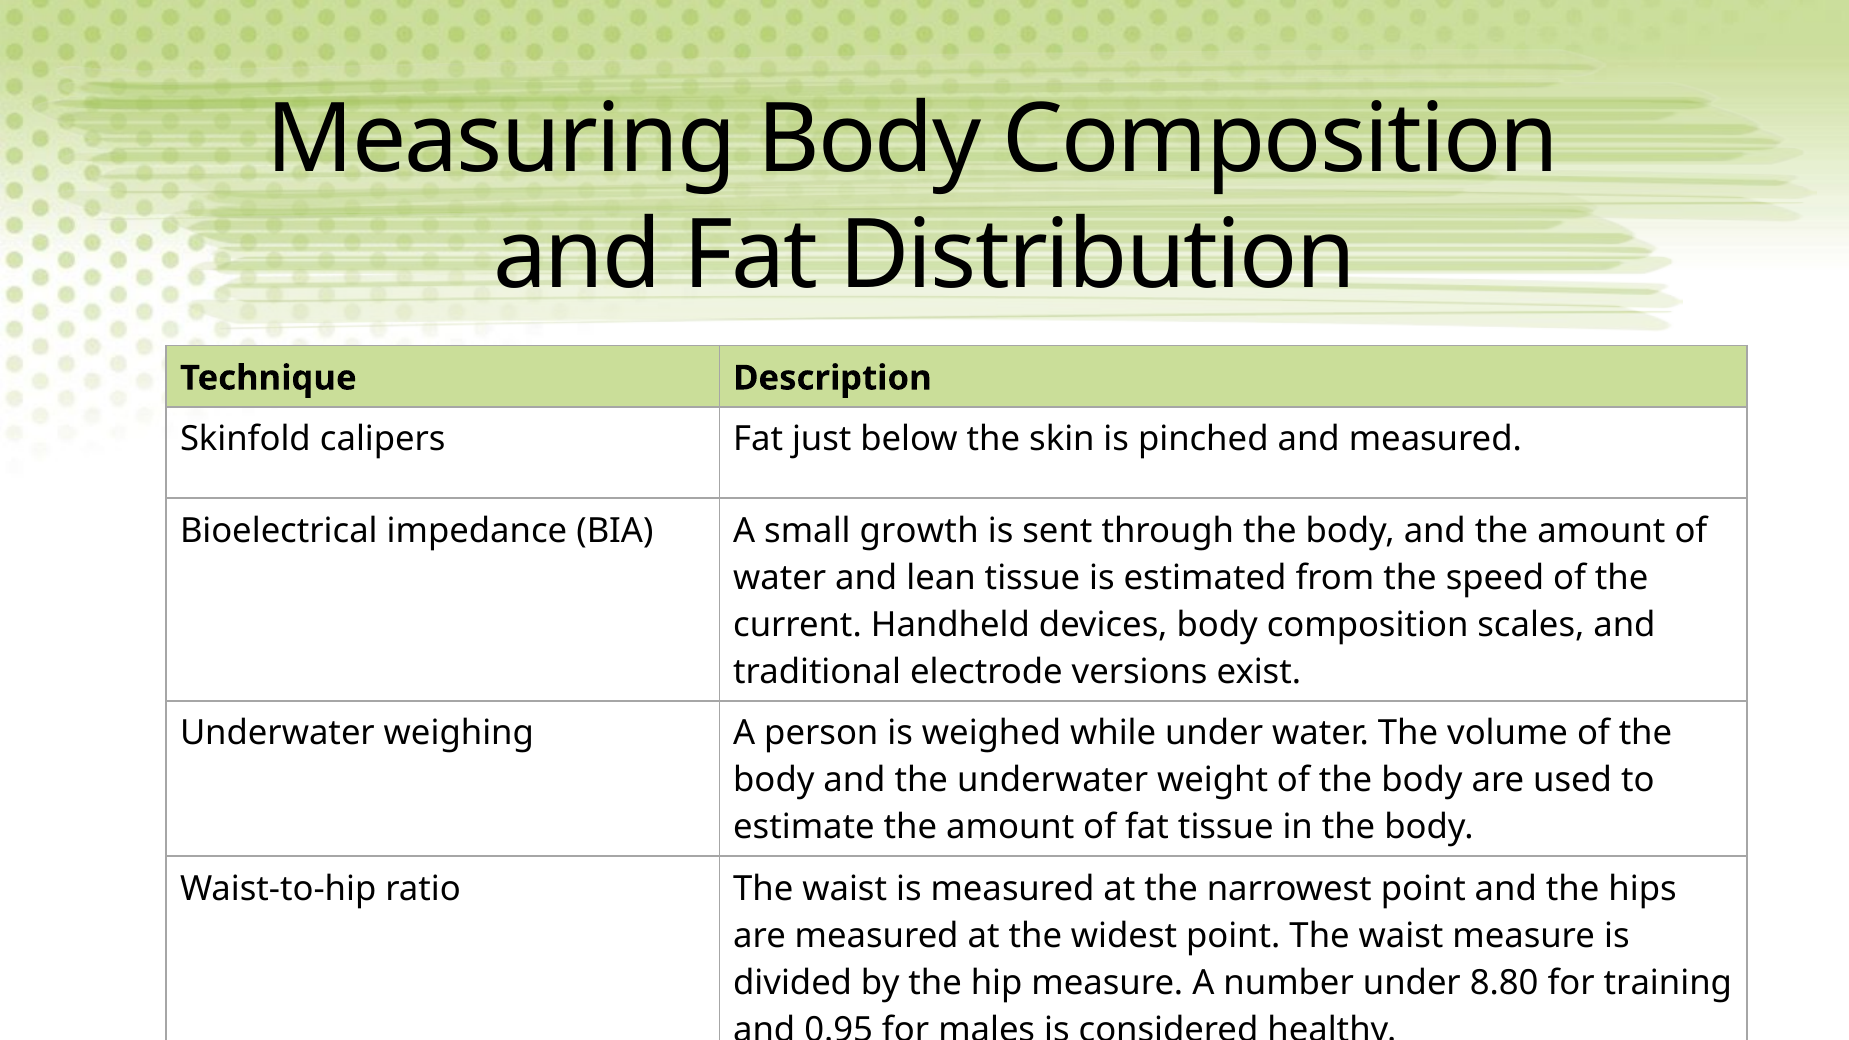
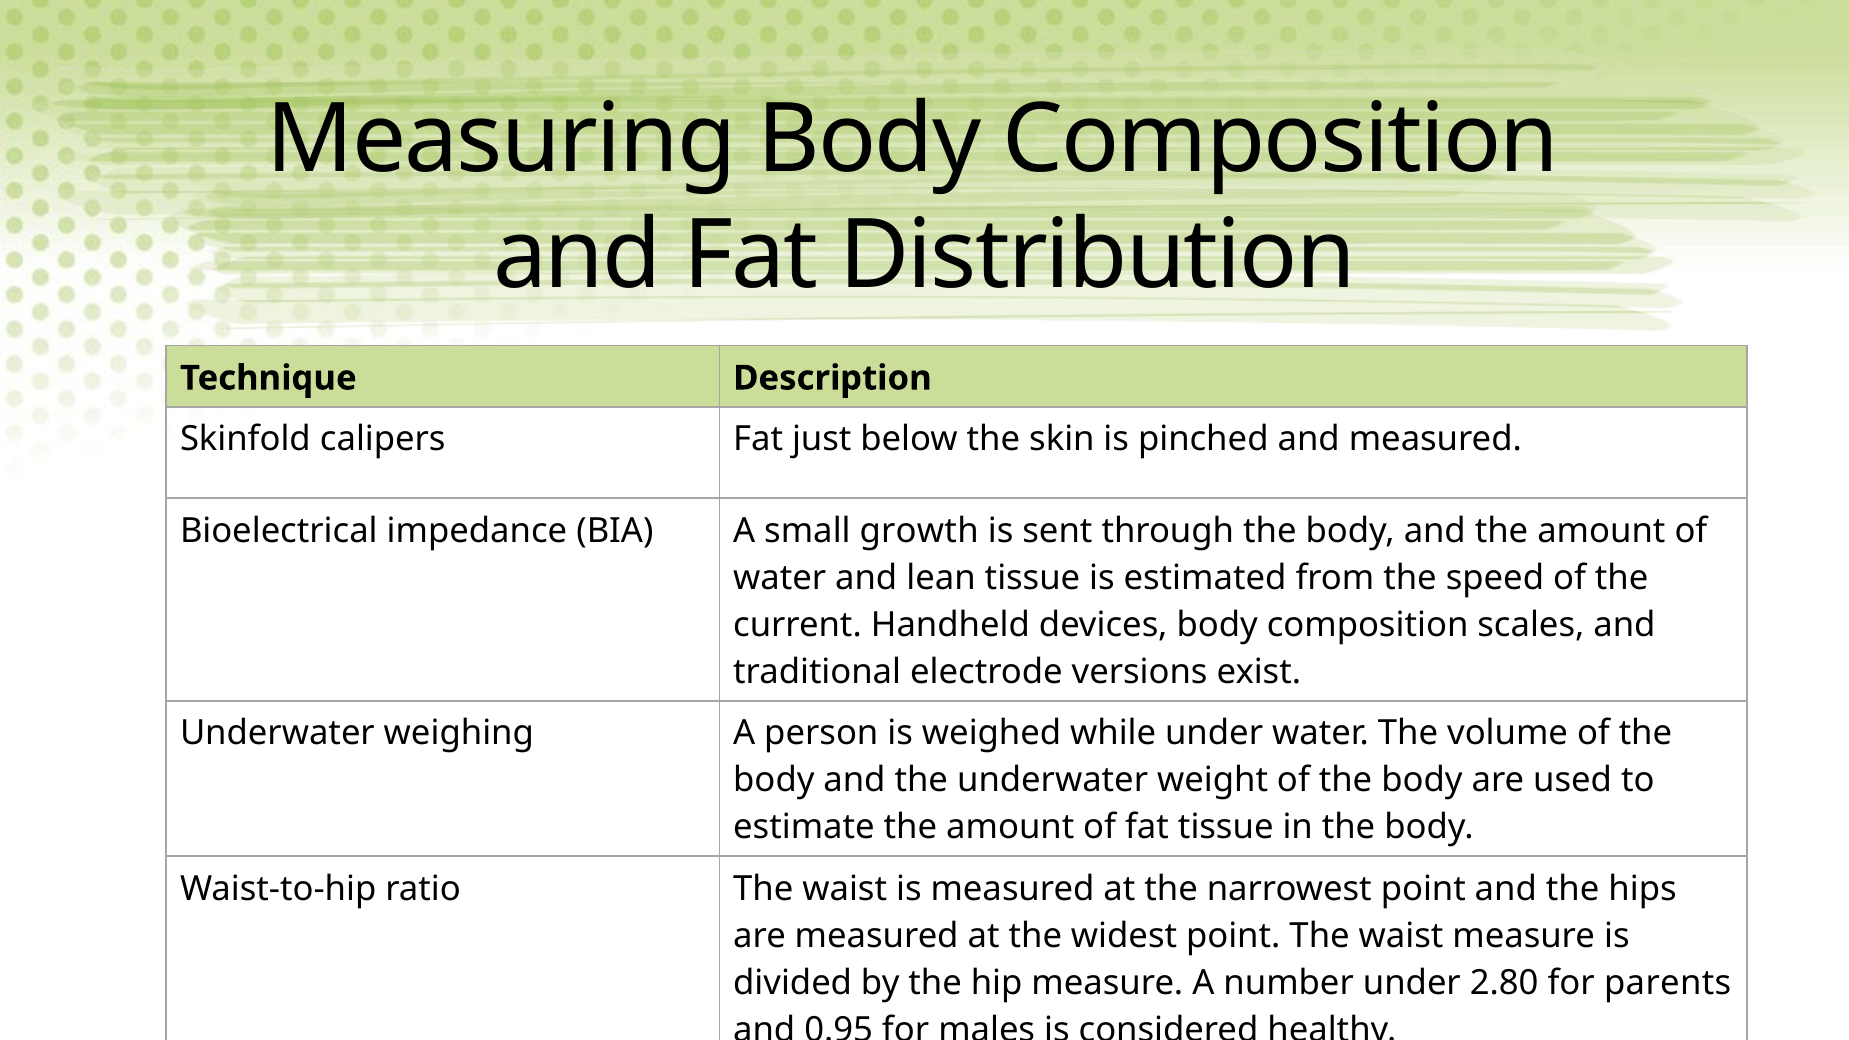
8.80: 8.80 -> 2.80
training: training -> parents
